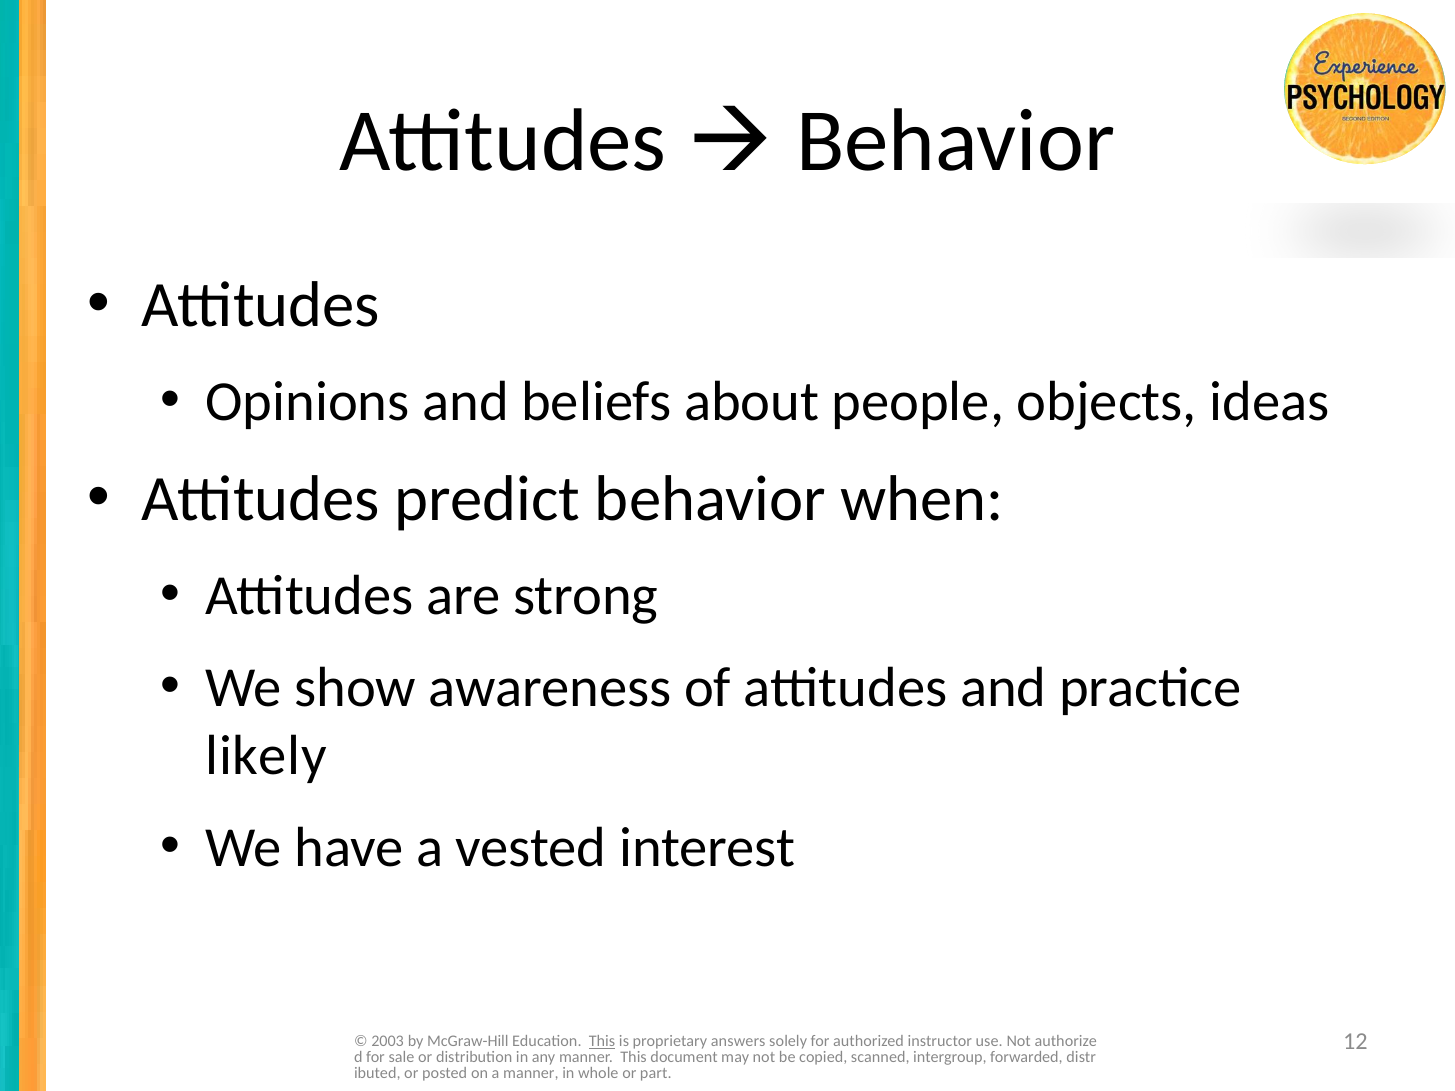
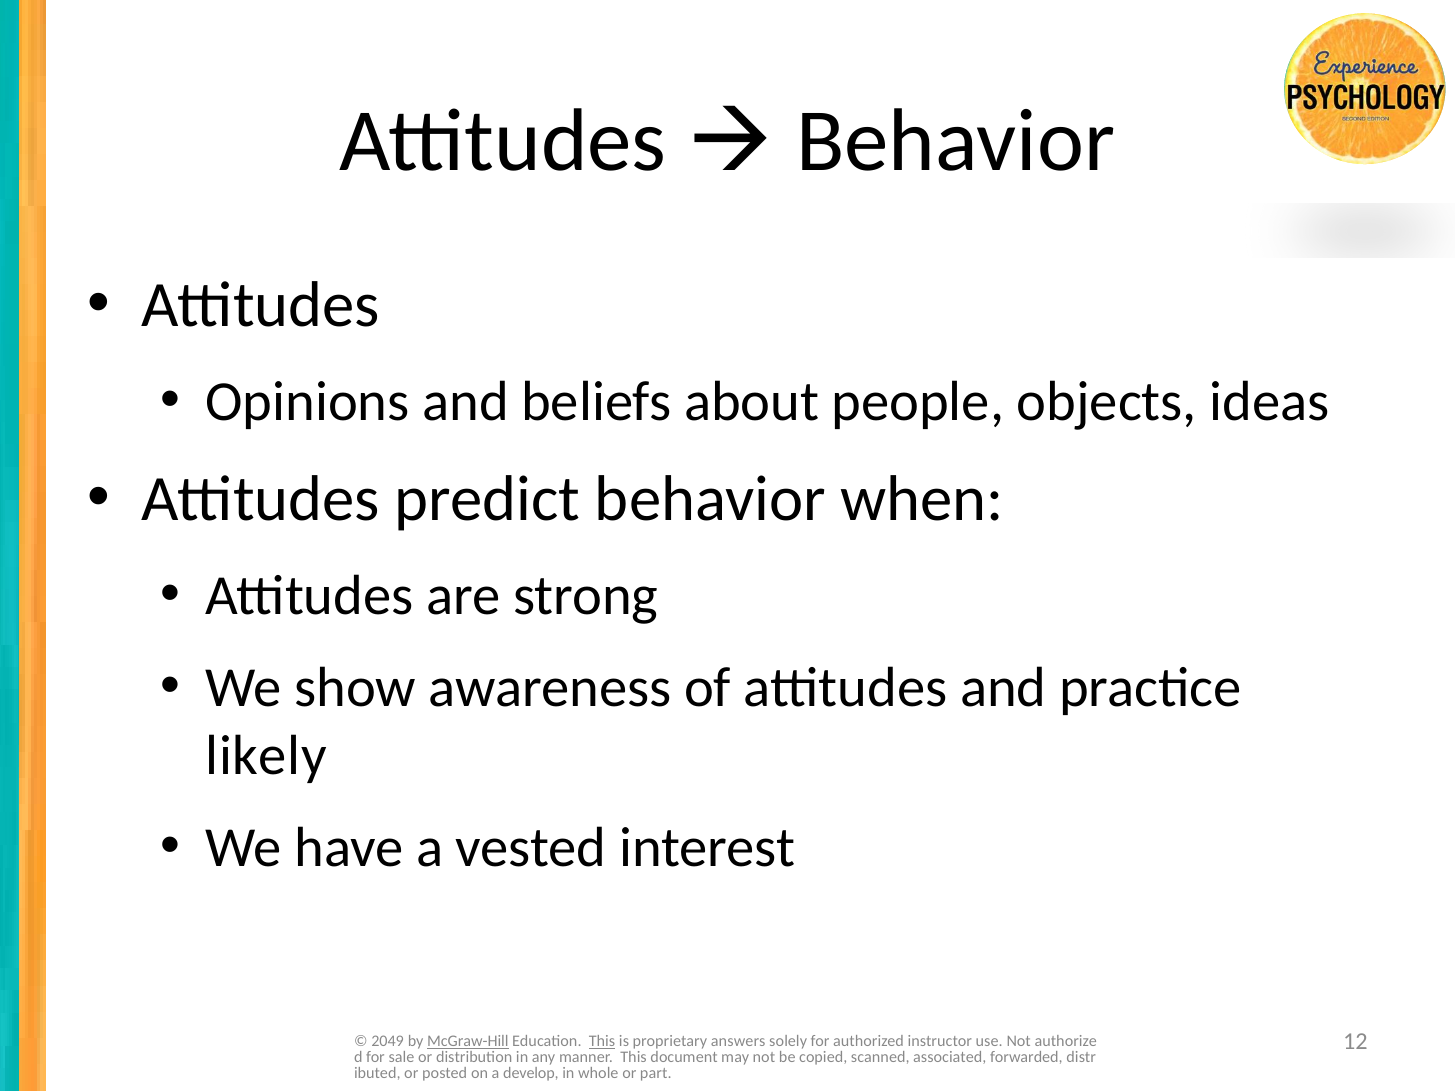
2003: 2003 -> 2049
McGraw-Hill underline: none -> present
intergroup: intergroup -> associated
a manner: manner -> develop
